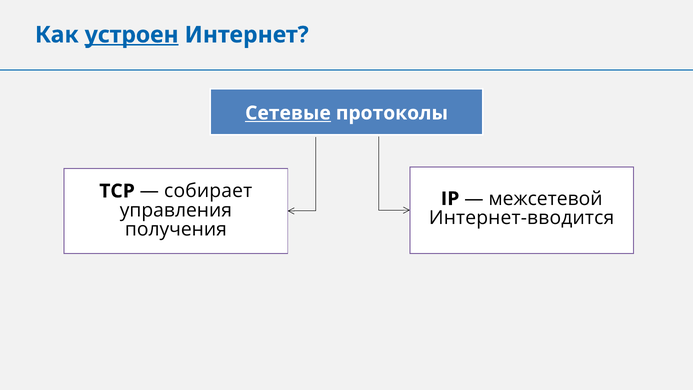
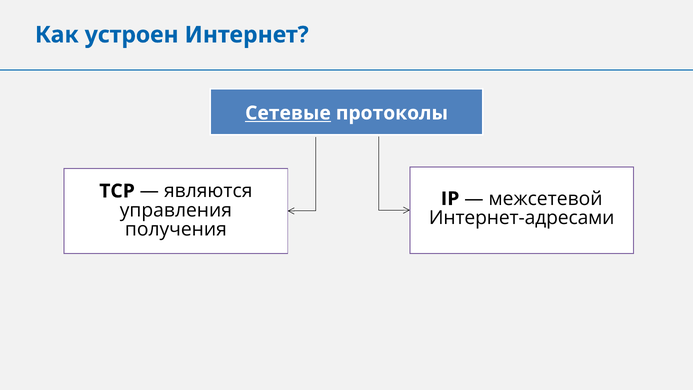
устроен underline: present -> none
собирает: собирает -> являются
Интернет-вводится: Интернет-вводится -> Интернет-адресами
